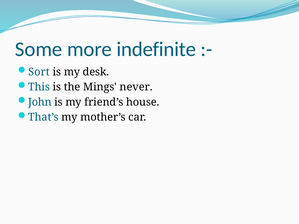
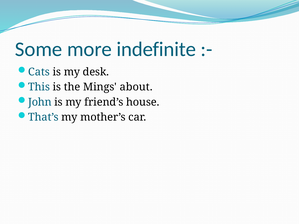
Sort: Sort -> Cats
never: never -> about
